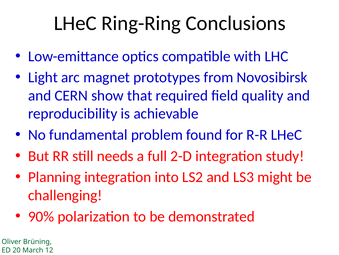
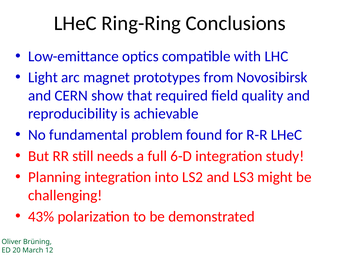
2-D: 2-D -> 6-D
90%: 90% -> 43%
